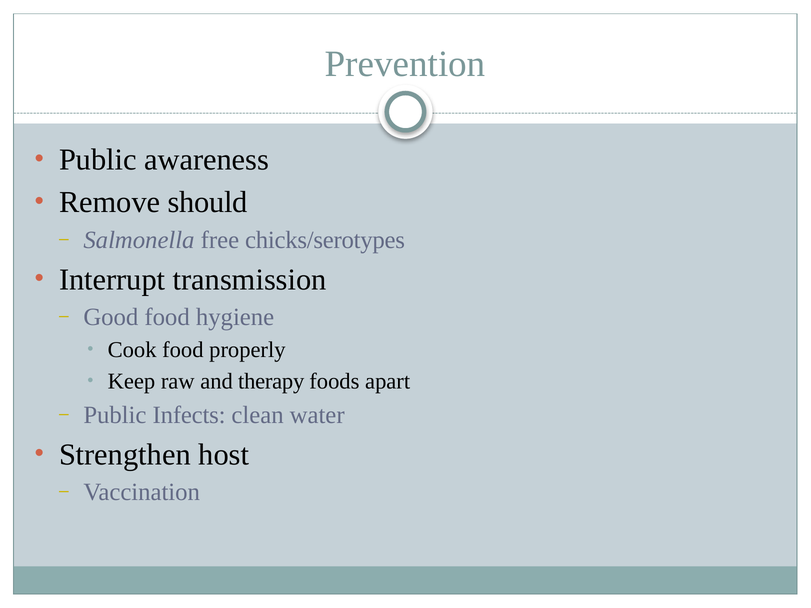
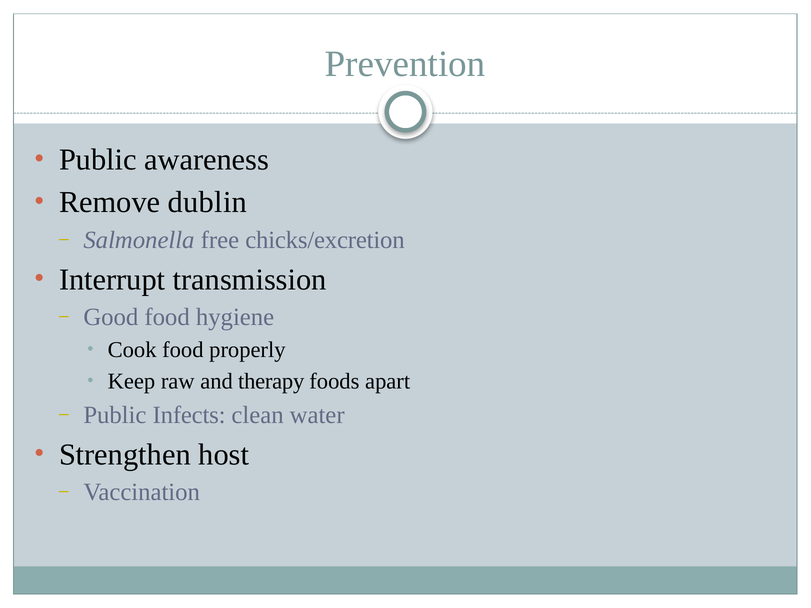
should: should -> dublin
chicks/serotypes: chicks/serotypes -> chicks/excretion
